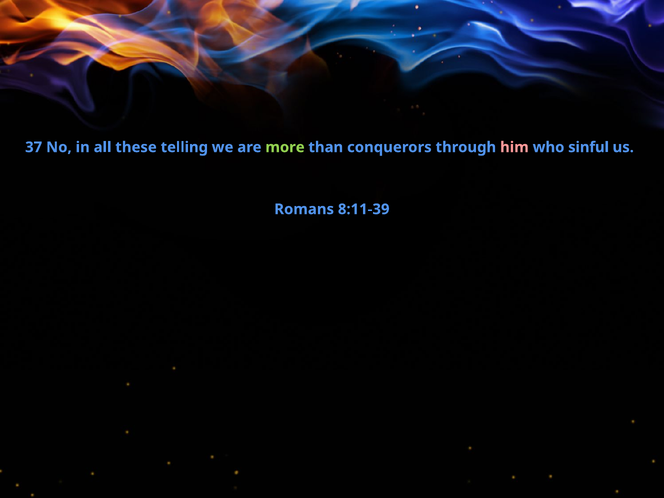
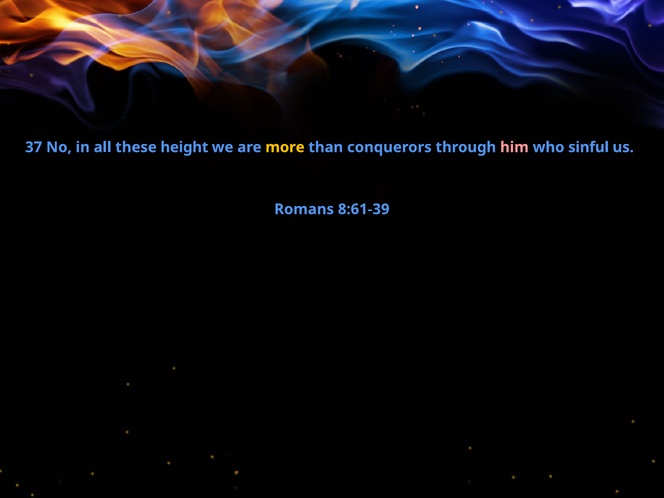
telling: telling -> height
more colour: light green -> yellow
8:11-39: 8:11-39 -> 8:61-39
